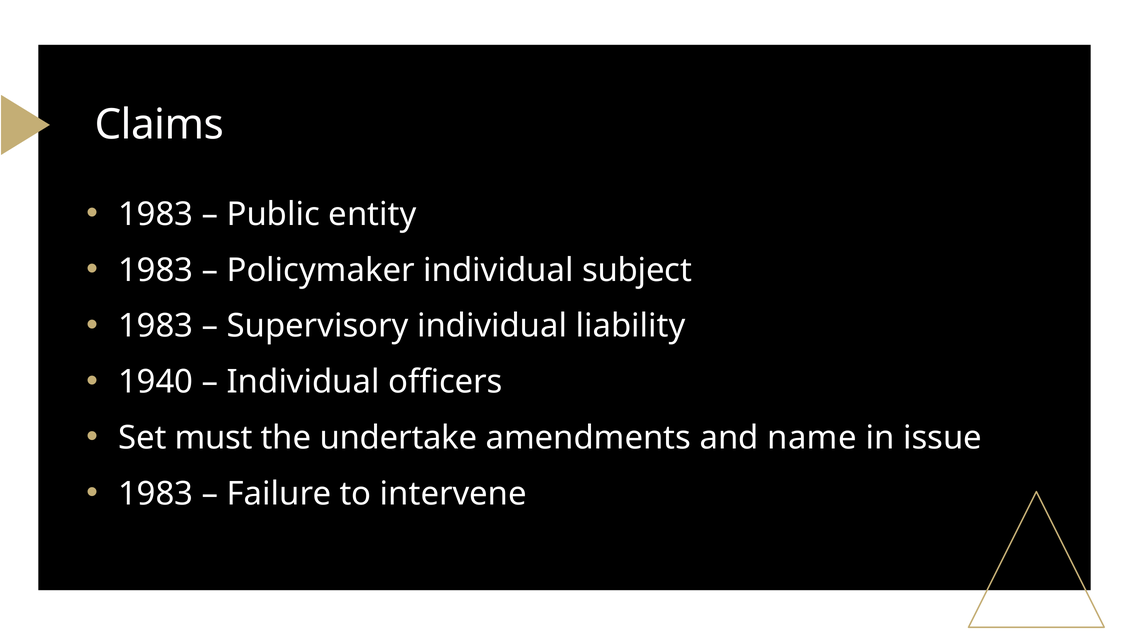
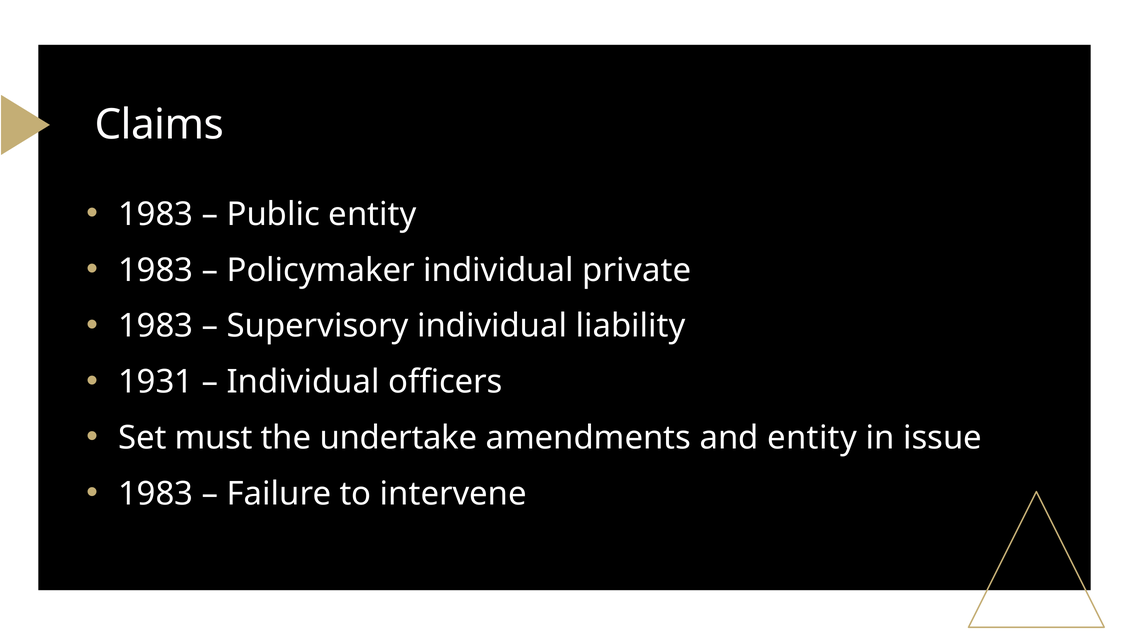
subject: subject -> private
1940: 1940 -> 1931
and name: name -> entity
